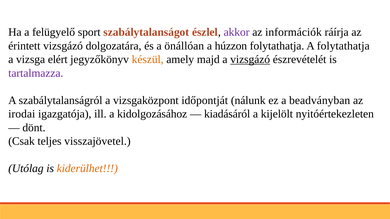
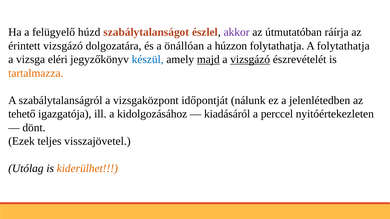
sport: sport -> húzd
információk: információk -> útmutatóban
elért: elért -> eléri
készül colour: orange -> blue
majd underline: none -> present
tartalmazza colour: purple -> orange
beadványban: beadványban -> jelenlétedben
irodai: irodai -> tehető
kijelölt: kijelölt -> perccel
Csak: Csak -> Ezek
